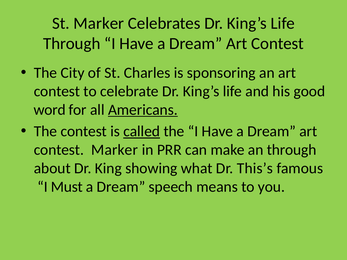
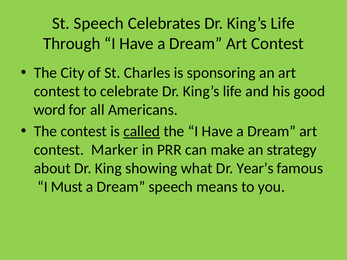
St Marker: Marker -> Speech
Americans underline: present -> none
an through: through -> strategy
This’s: This’s -> Year’s
